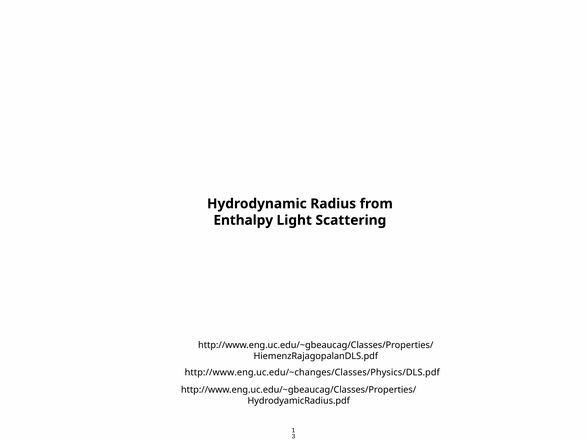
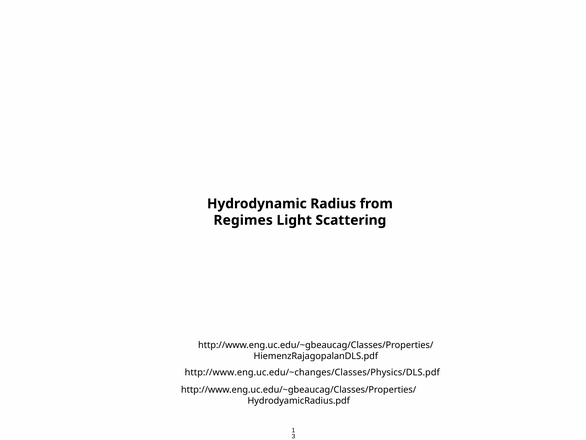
Enthalpy: Enthalpy -> Regimes
